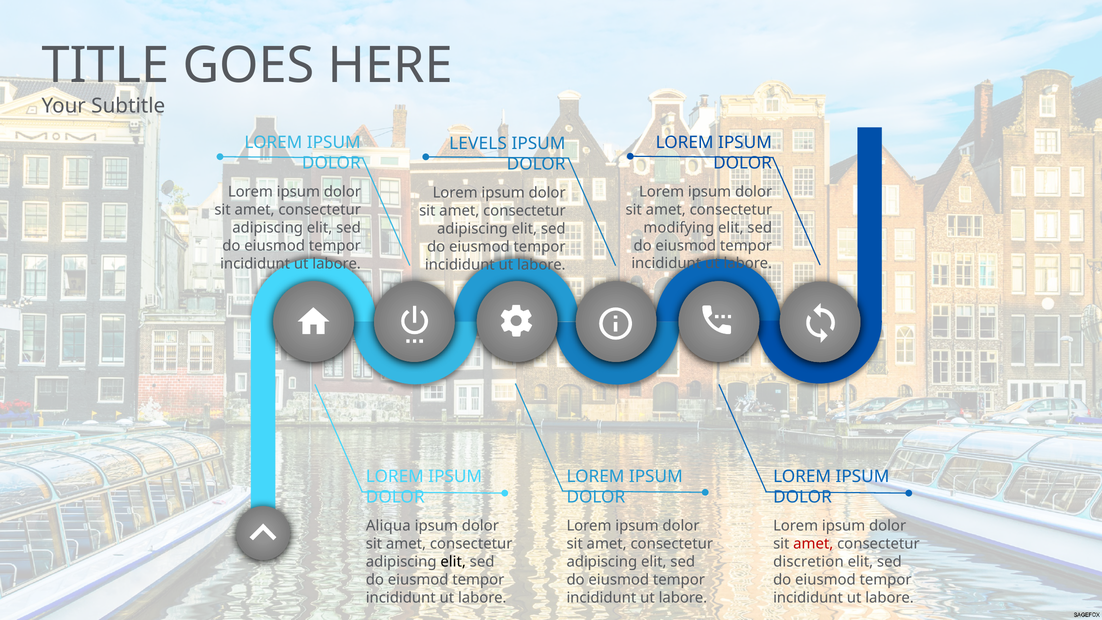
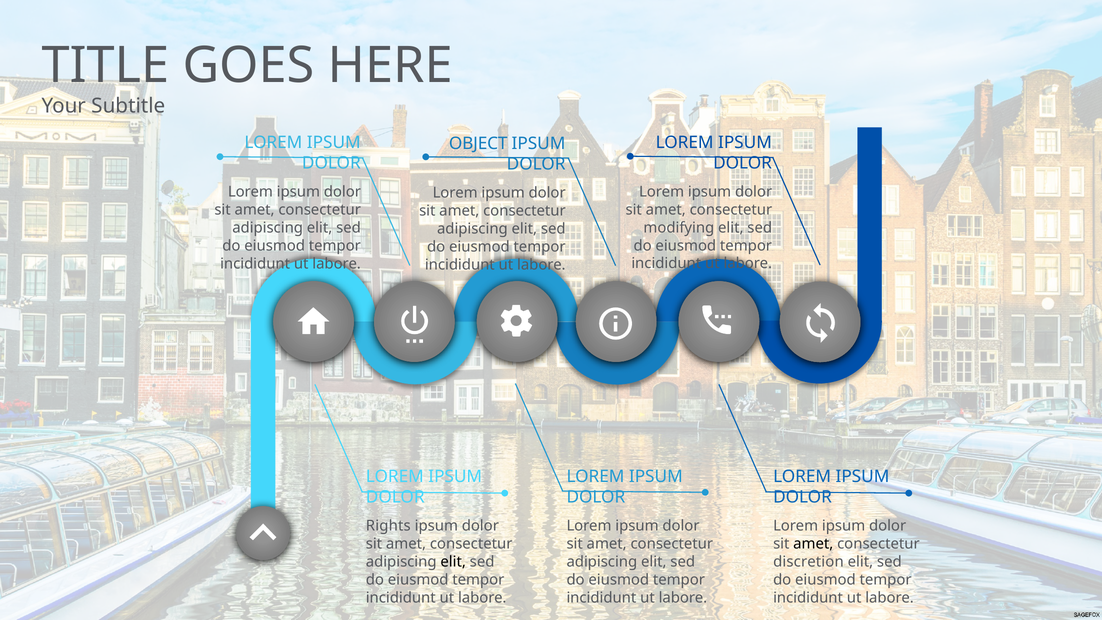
LEVELS: LEVELS -> OBJECT
Aliqua: Aliqua -> Rights
amet at (813, 544) colour: red -> black
